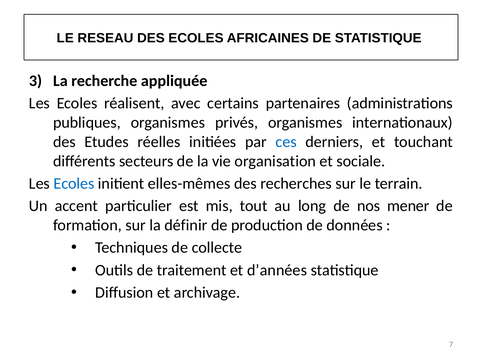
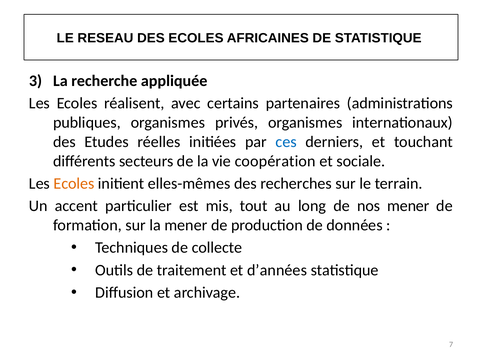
organisation: organisation -> coopération
Ecoles at (74, 184) colour: blue -> orange
la définir: définir -> mener
